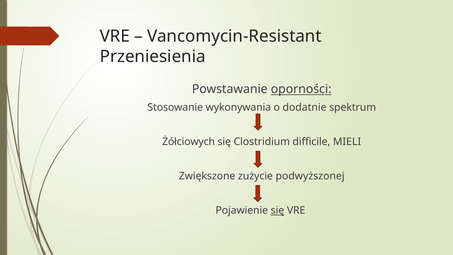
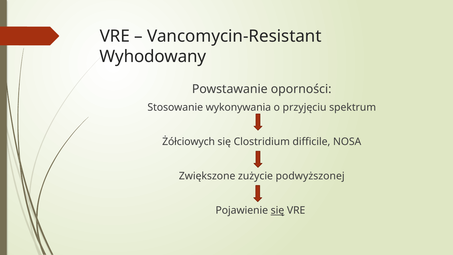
Przeniesienia: Przeniesienia -> Wyhodowany
oporności underline: present -> none
dodatnie: dodatnie -> przyjęciu
MIELI: MIELI -> NOSA
